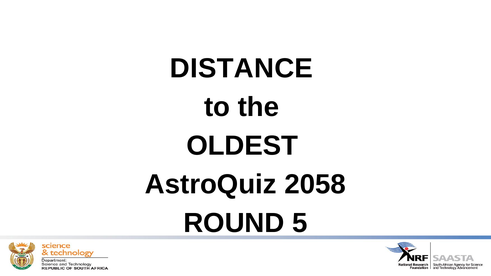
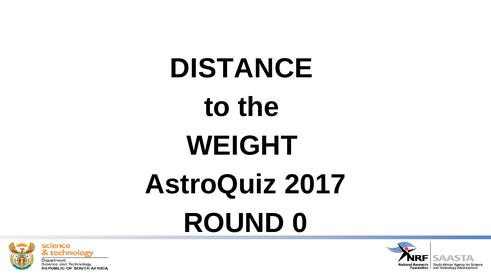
OLDEST: OLDEST -> WEIGHT
2058: 2058 -> 2017
5: 5 -> 0
